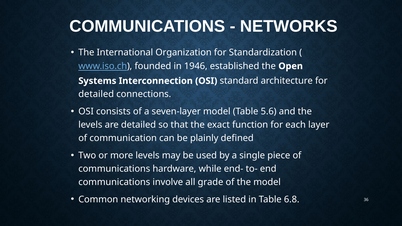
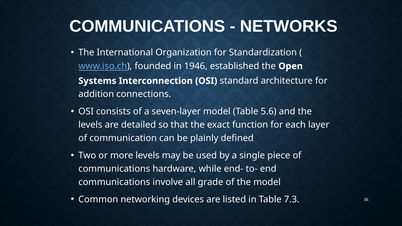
detailed at (96, 94): detailed -> addition
6.8: 6.8 -> 7.3
